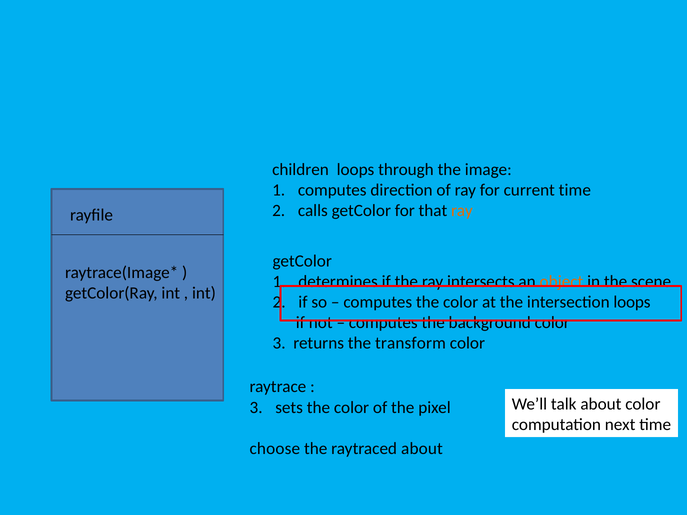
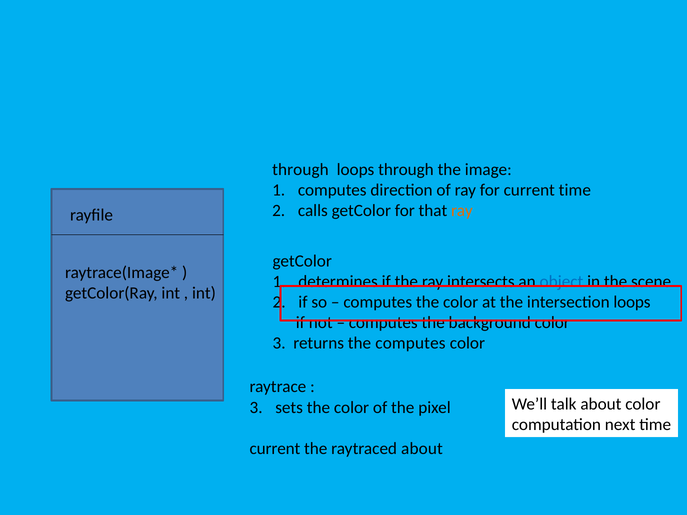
children at (300, 169): children -> through
object colour: orange -> blue
the transform: transform -> computes
choose at (275, 449): choose -> current
